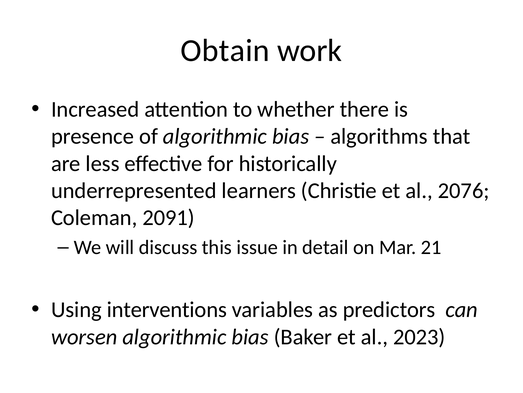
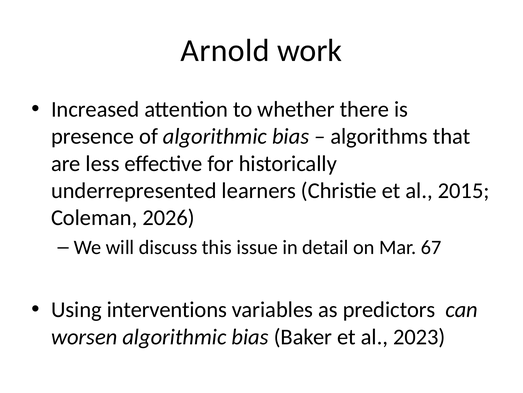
Obtain: Obtain -> Arnold
2076: 2076 -> 2015
2091: 2091 -> 2026
21: 21 -> 67
